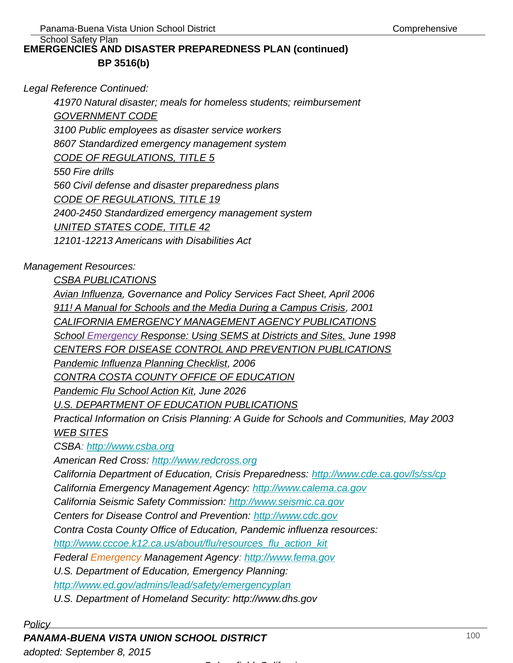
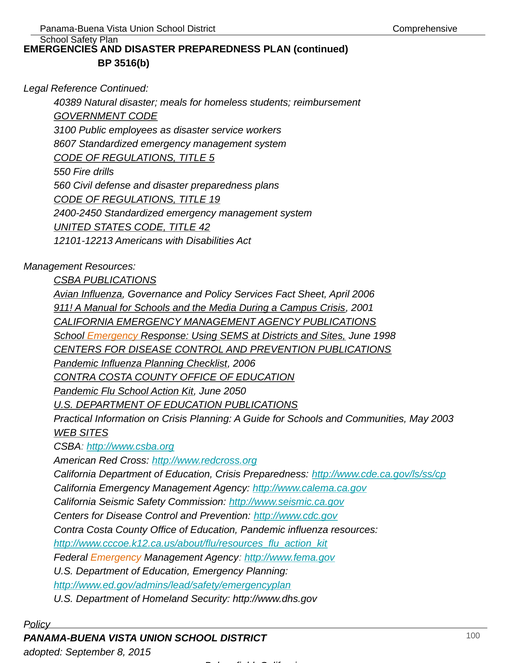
41970: 41970 -> 40389
Emergency at (113, 336) colour: purple -> orange
2026: 2026 -> 2050
